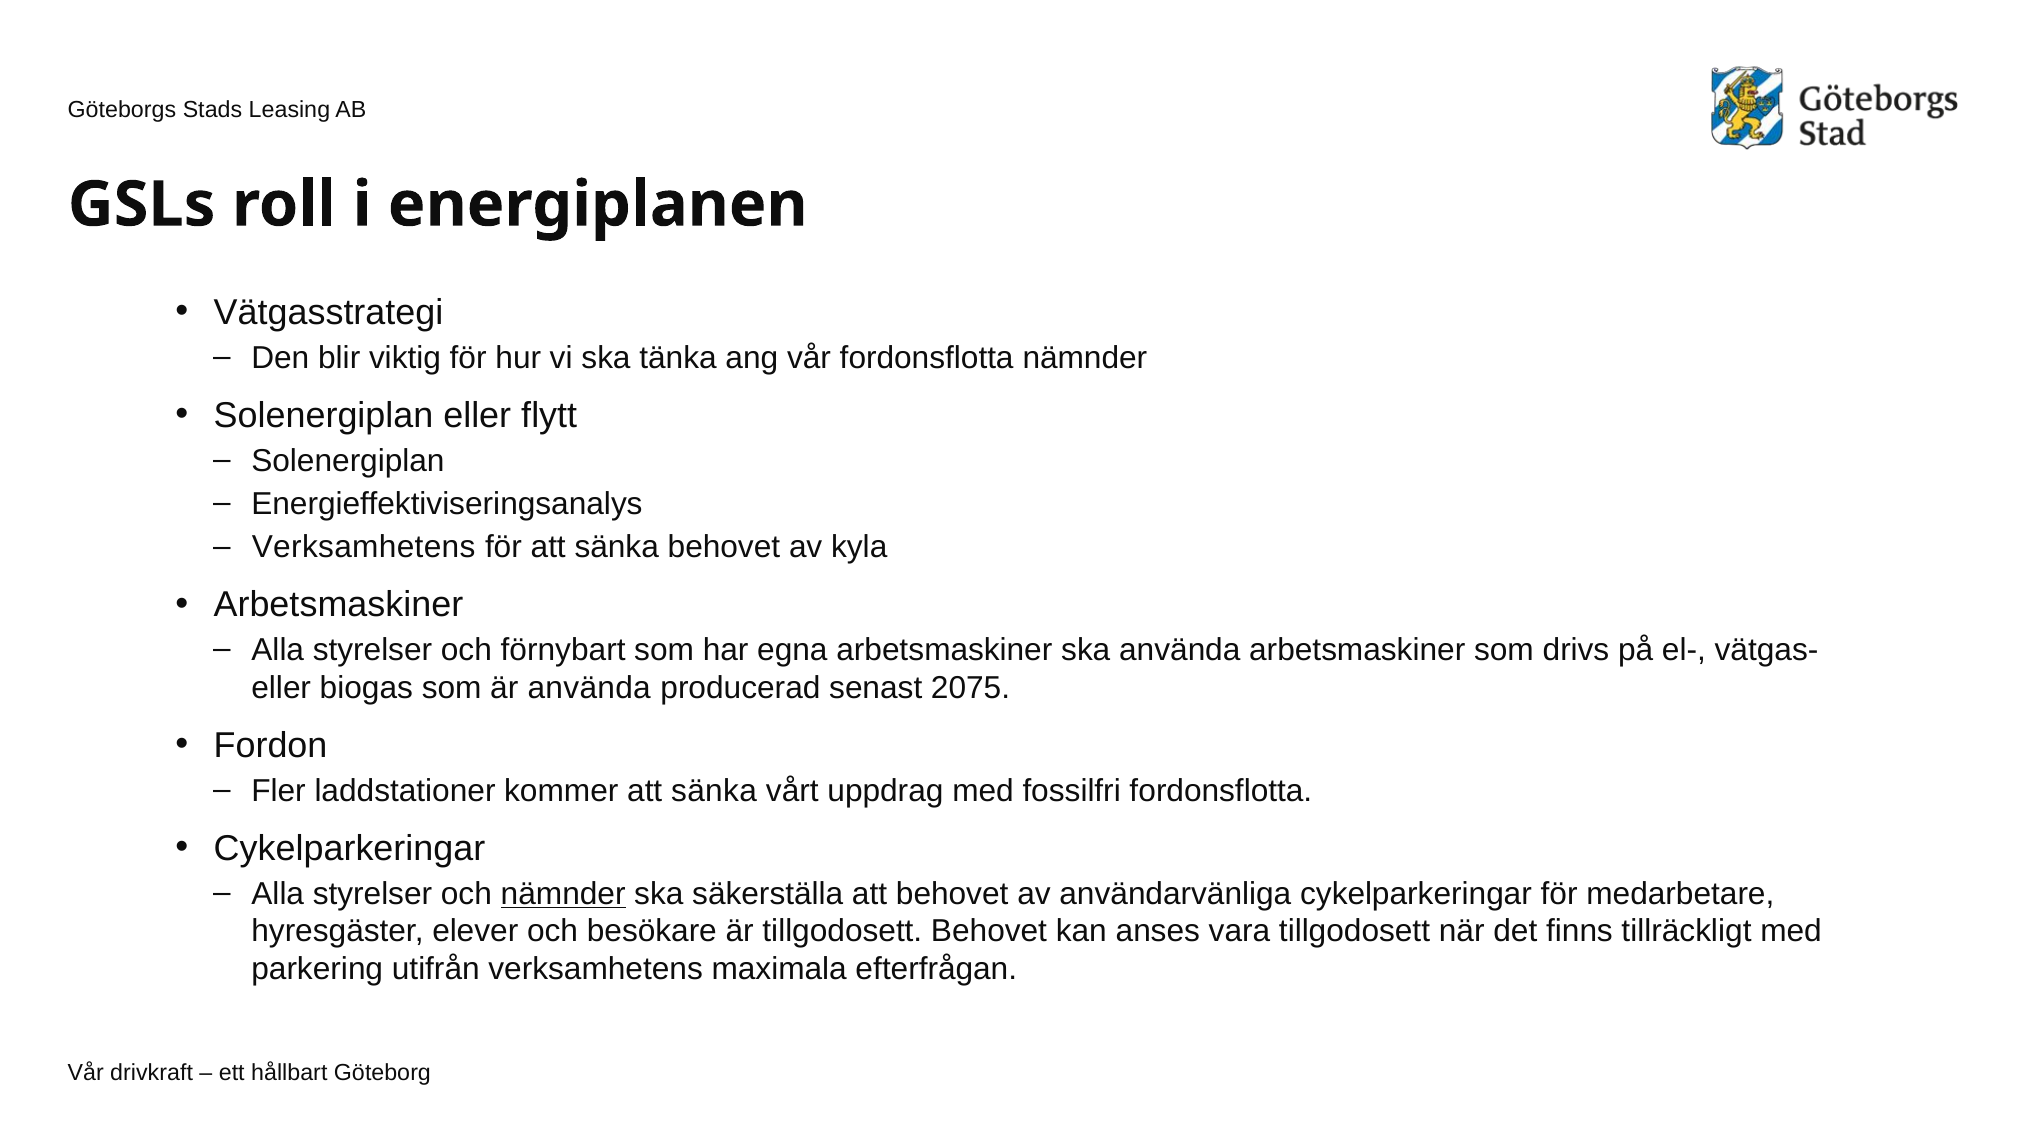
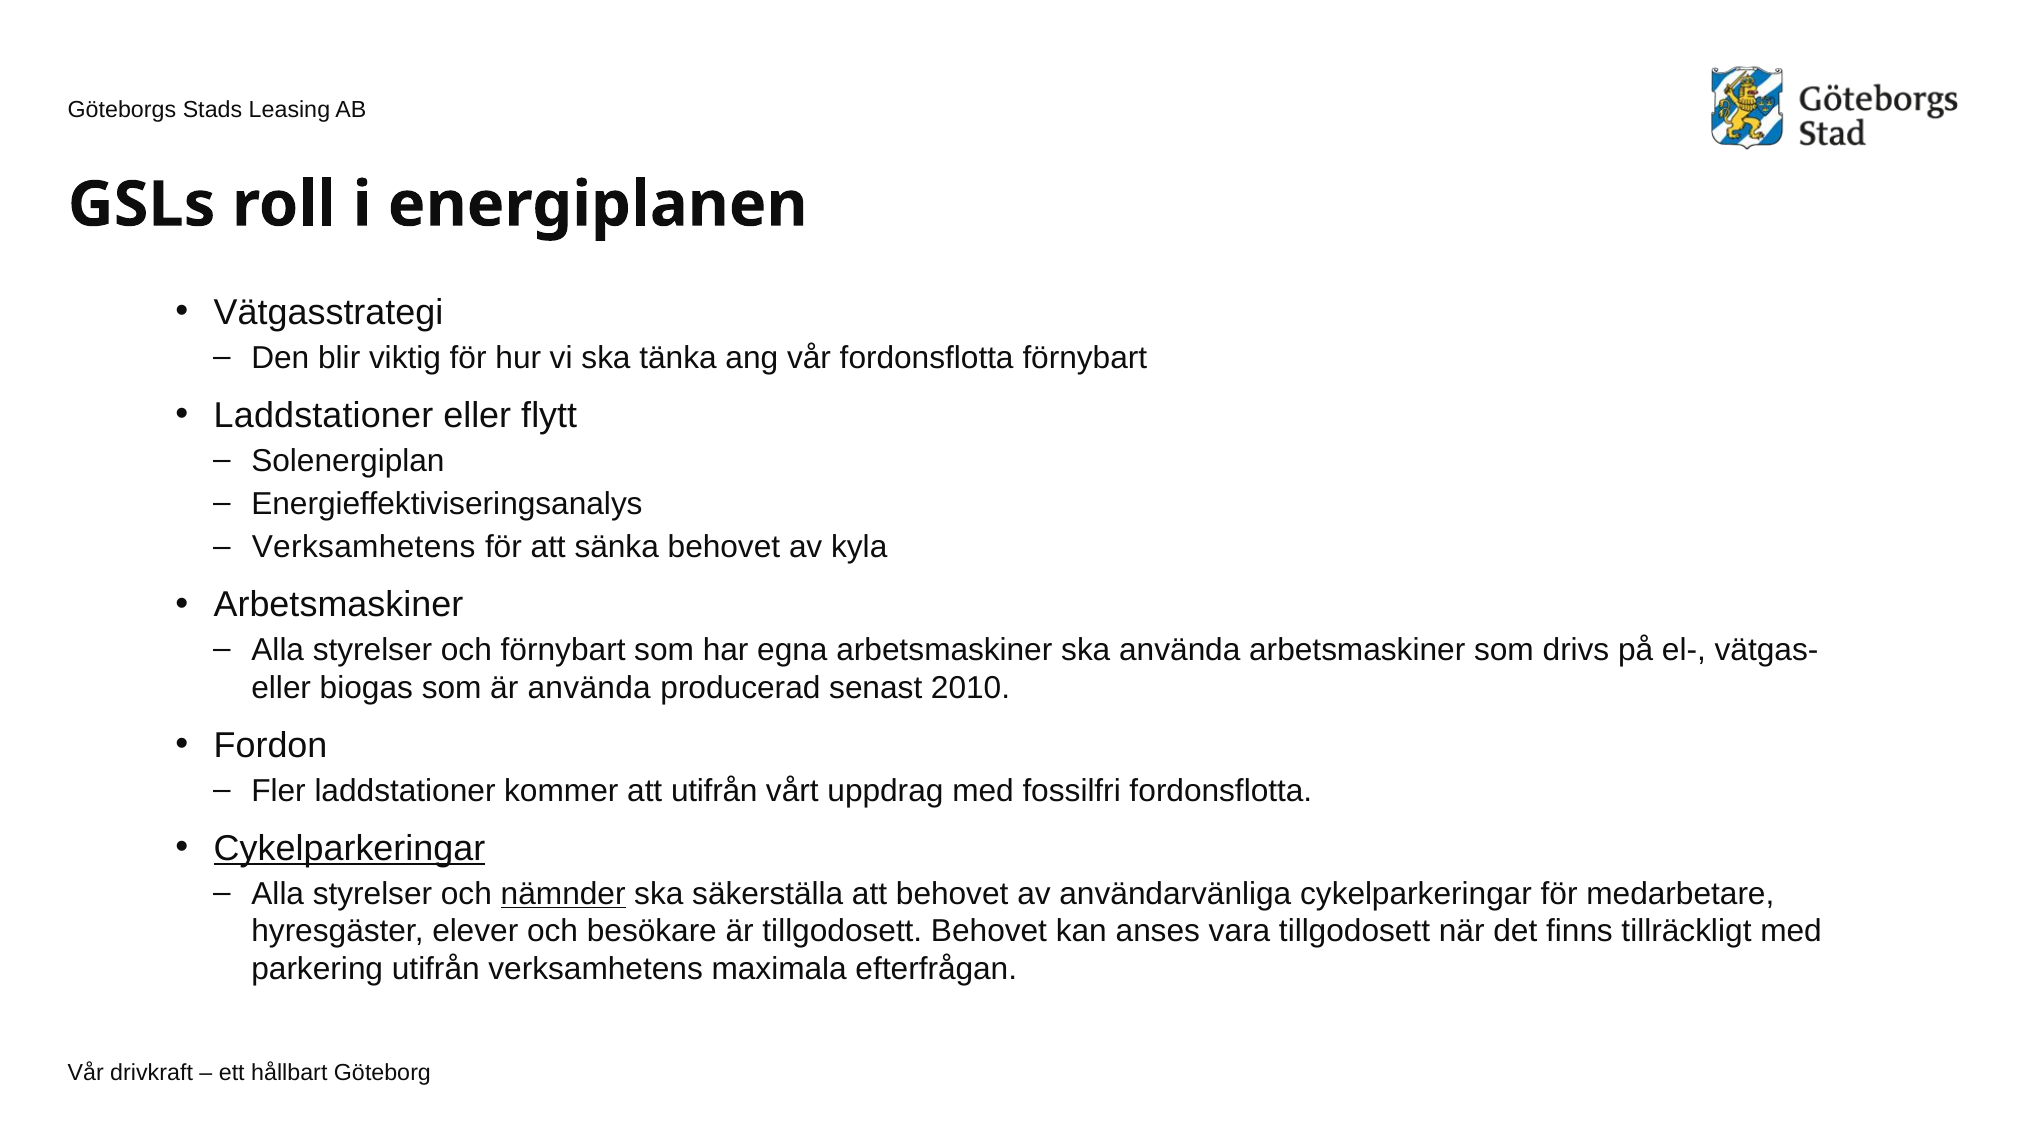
fordonsflotta nämnder: nämnder -> förnybart
Solenergiplan at (324, 415): Solenergiplan -> Laddstationer
2075: 2075 -> 2010
kommer att sänka: sänka -> utifrån
Cykelparkeringar at (350, 848) underline: none -> present
